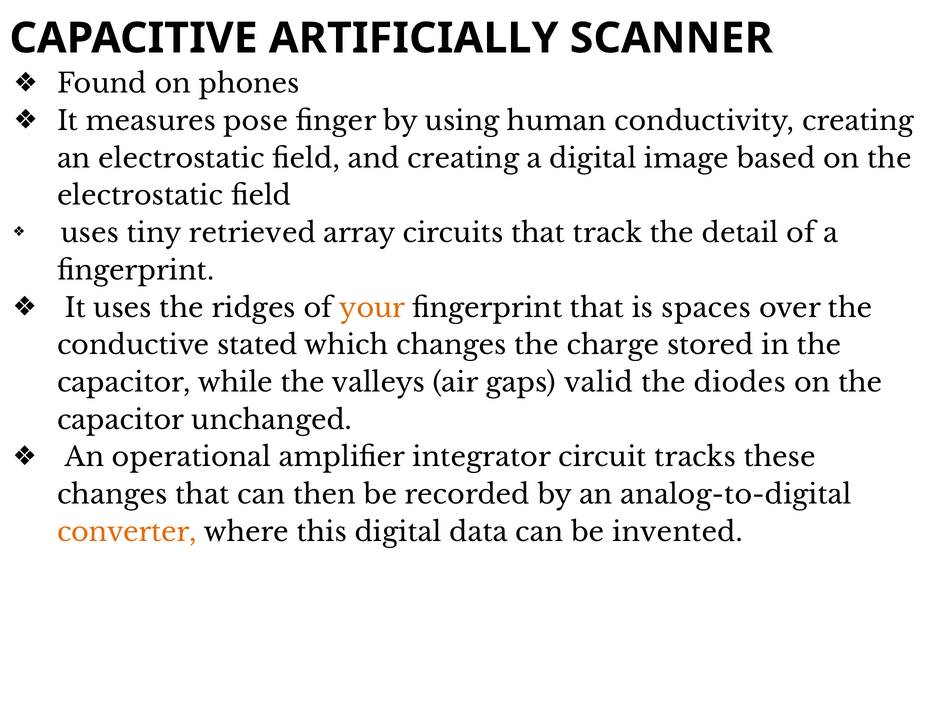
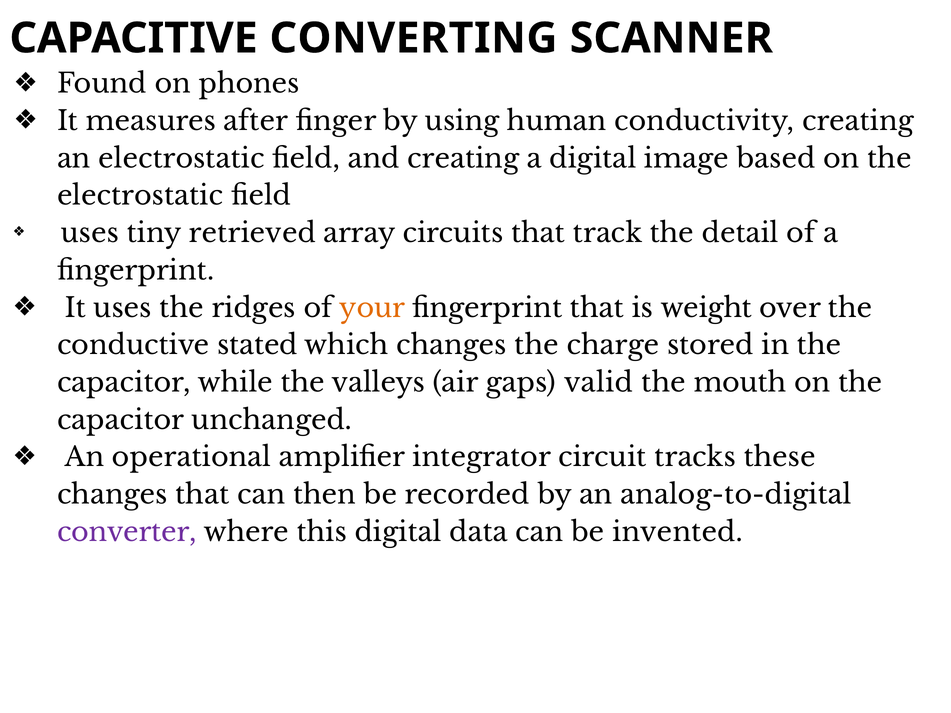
ARTIFICIALLY: ARTIFICIALLY -> CONVERTING
pose: pose -> after
spaces: spaces -> weight
diodes: diodes -> mouth
converter colour: orange -> purple
